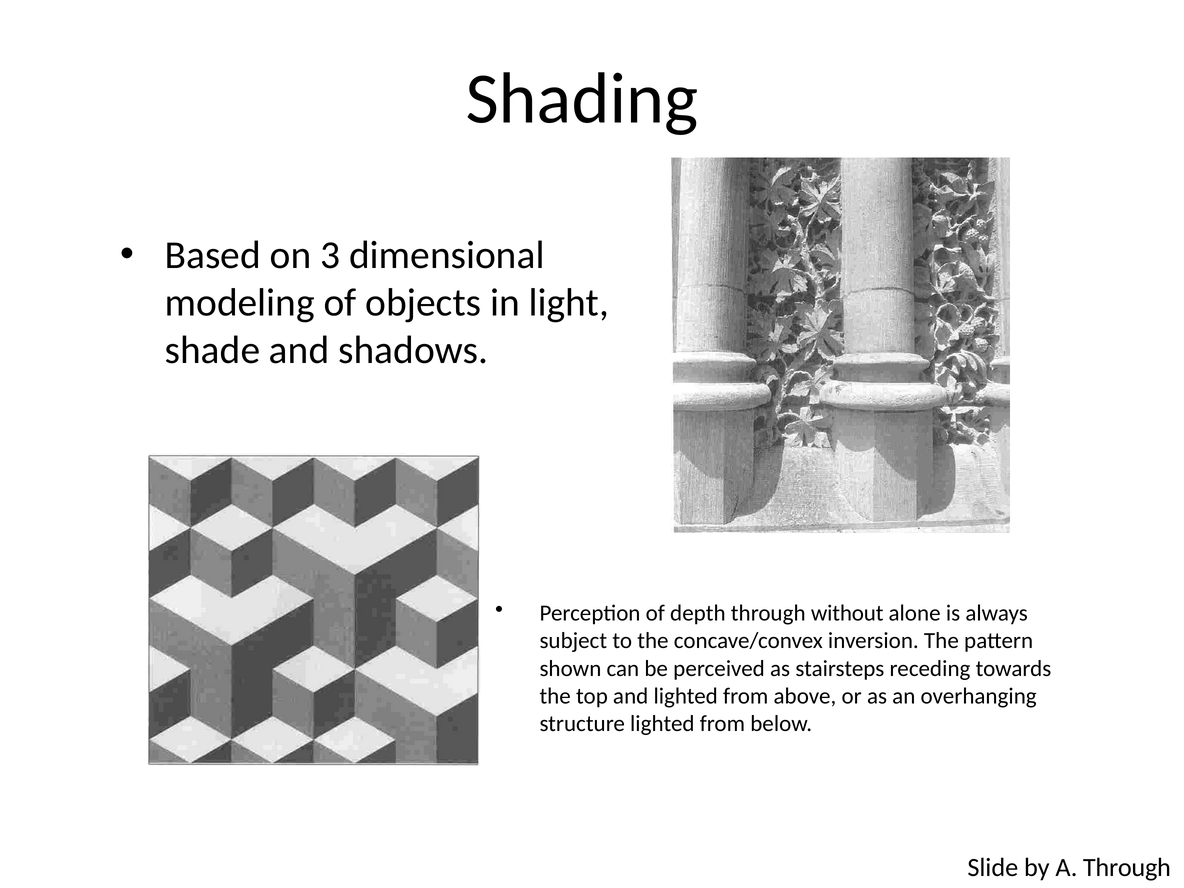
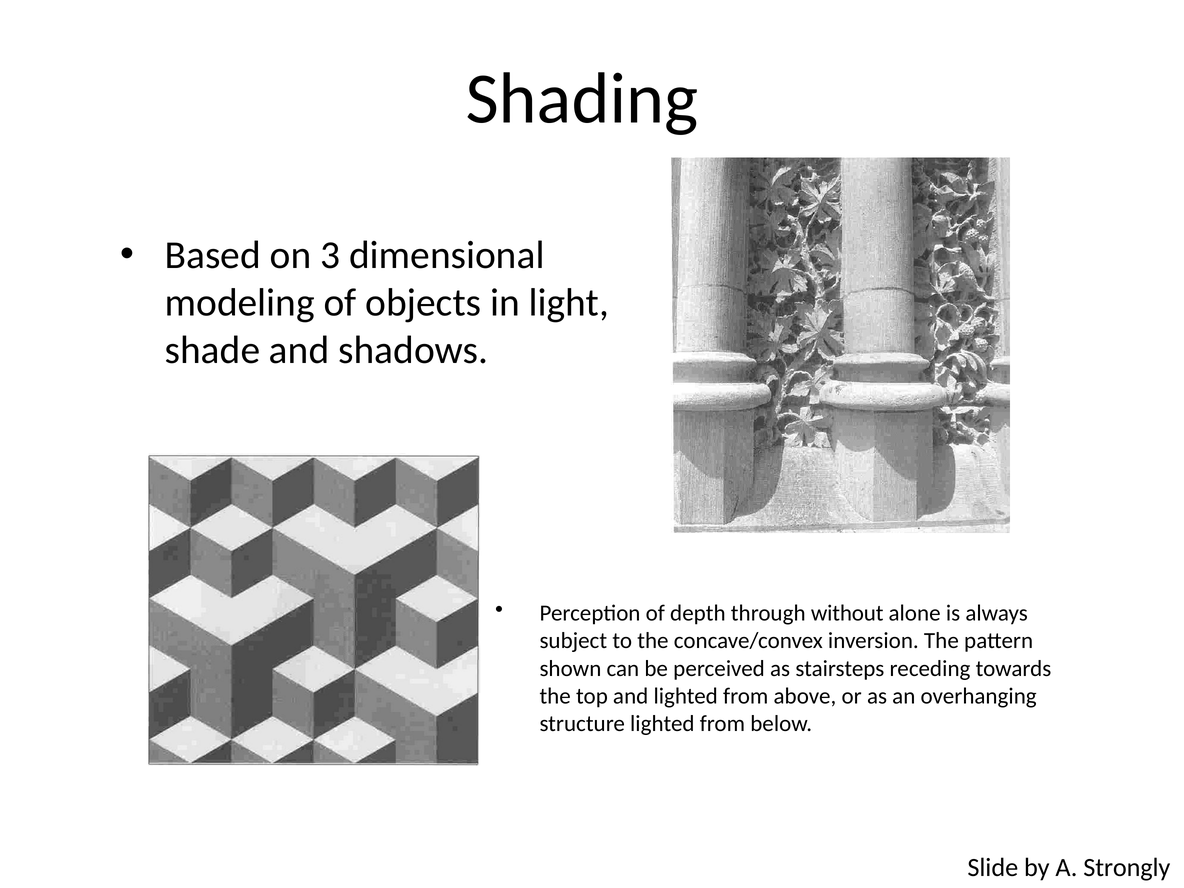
A Through: Through -> Strongly
